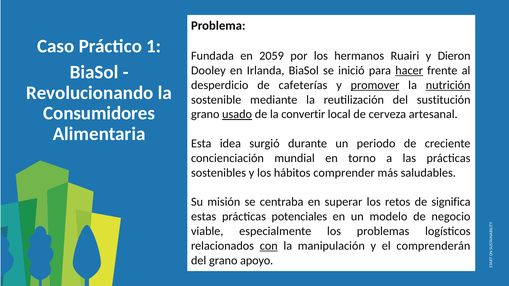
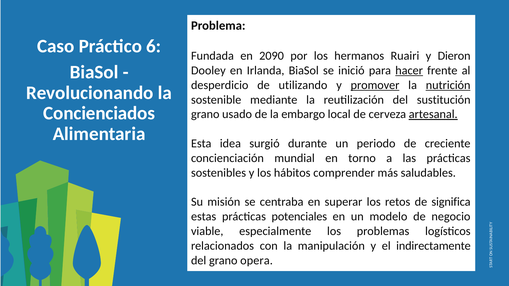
1: 1 -> 6
2059: 2059 -> 2090
cafeterías: cafeterías -> utilizando
Consumidores: Consumidores -> Concienciados
usado underline: present -> none
convertir: convertir -> embargo
artesanal underline: none -> present
con underline: present -> none
comprenderán: comprenderán -> indirectamente
apoyo: apoyo -> opera
